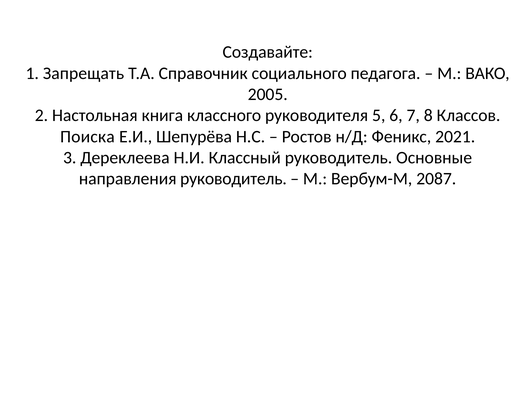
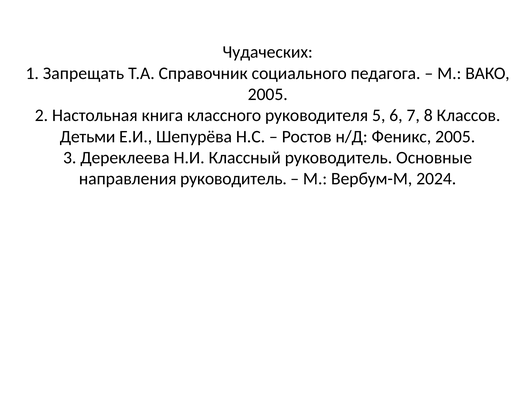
Создавайте: Создавайте -> Чудаческих
Поиска: Поиска -> Детьми
Феникс 2021: 2021 -> 2005
2087: 2087 -> 2024
